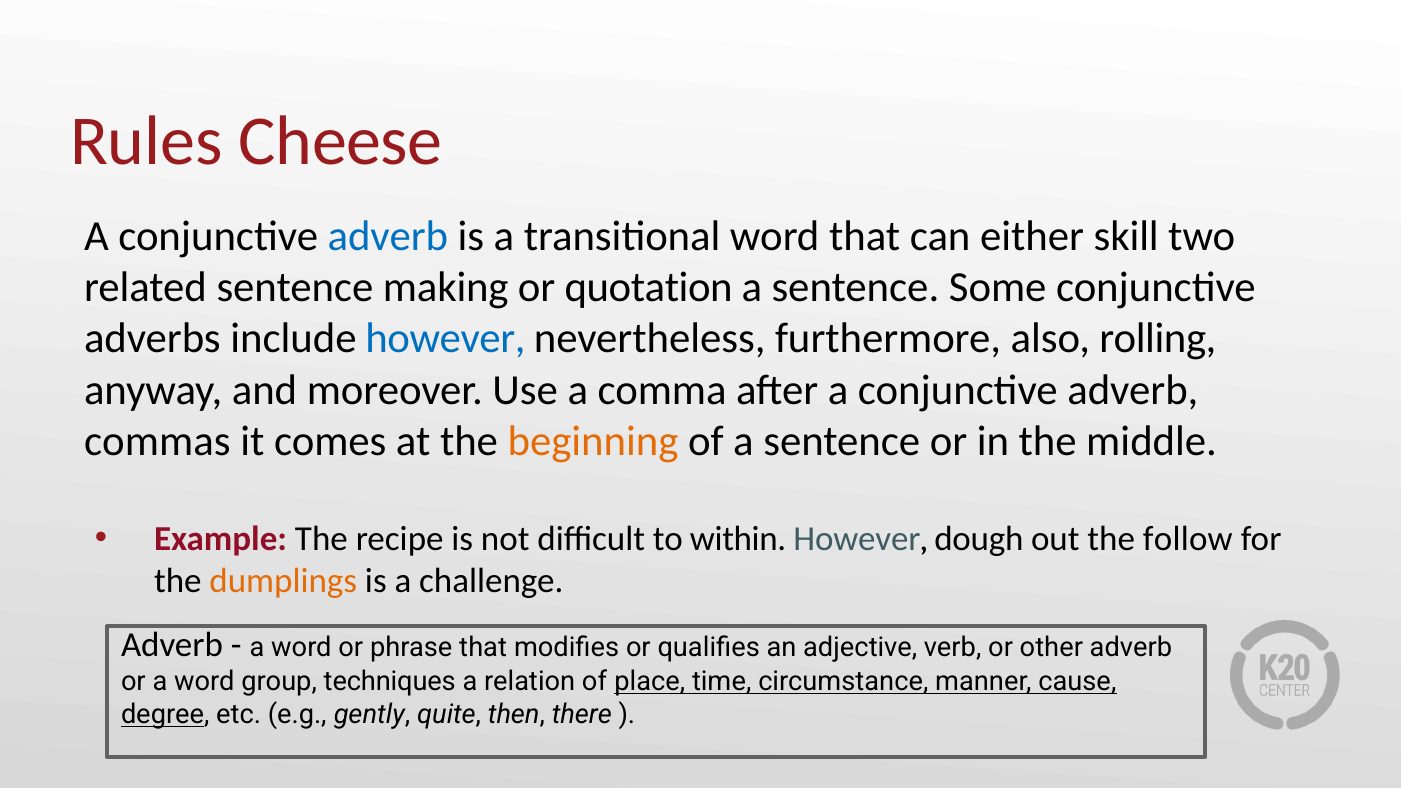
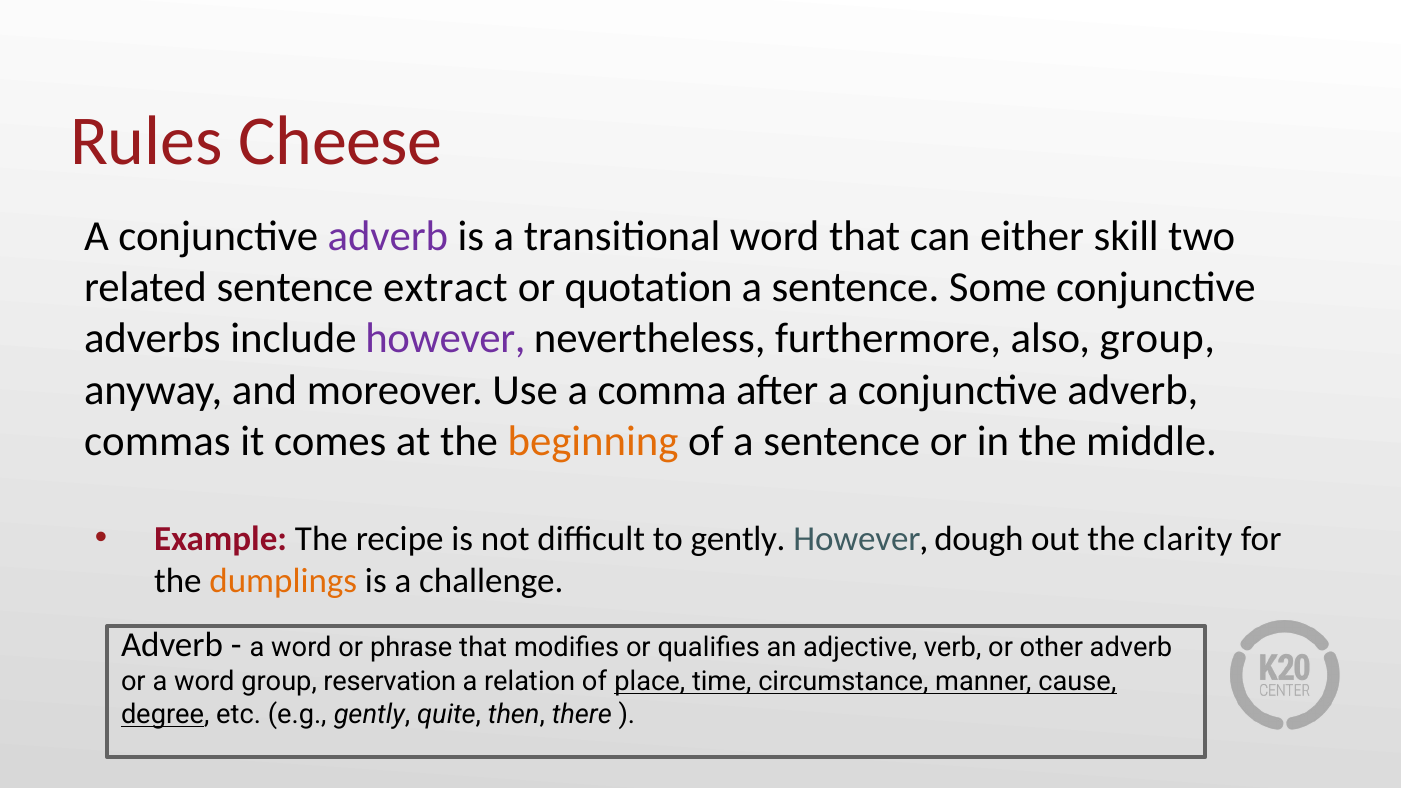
adverb at (388, 236) colour: blue -> purple
making: making -> extract
however at (445, 339) colour: blue -> purple
also rolling: rolling -> group
to within: within -> gently
follow: follow -> clarity
techniques: techniques -> reservation
